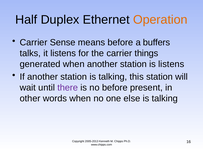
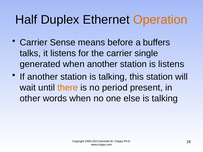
things: things -> single
there colour: purple -> orange
no before: before -> period
